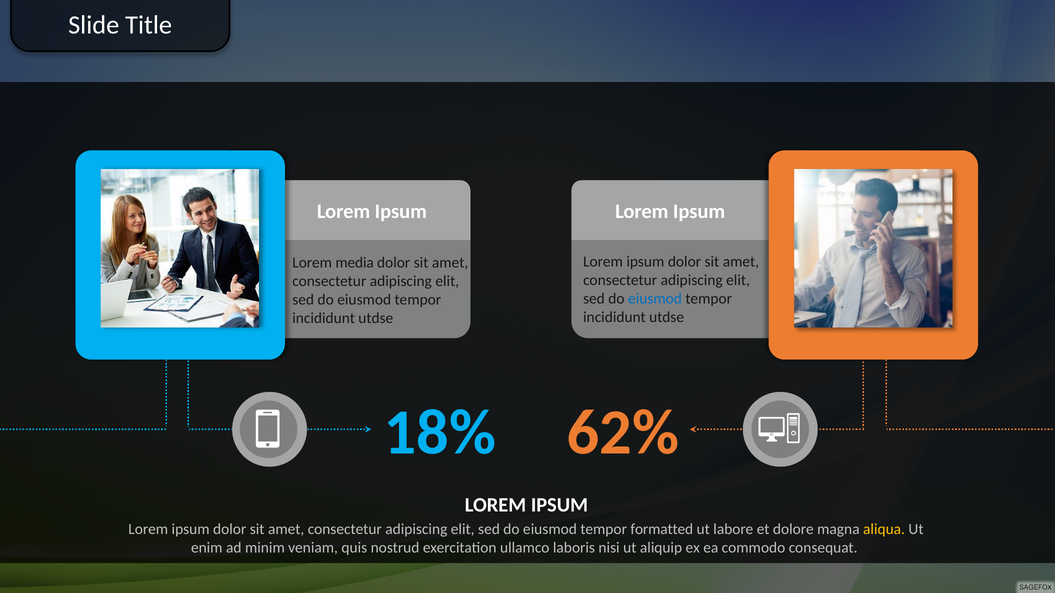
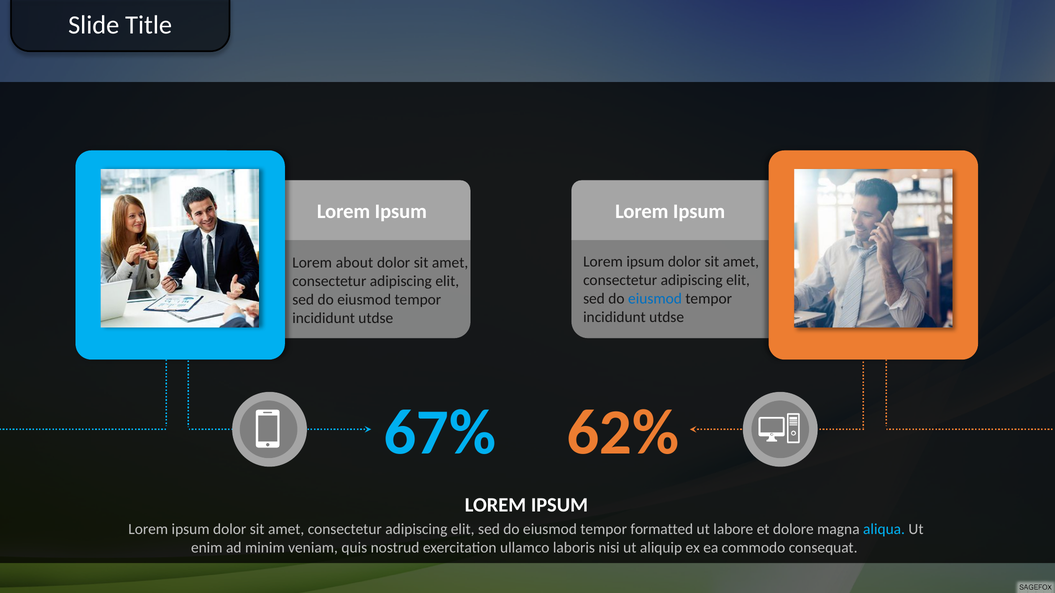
media: media -> about
18%: 18% -> 67%
aliqua colour: yellow -> light blue
